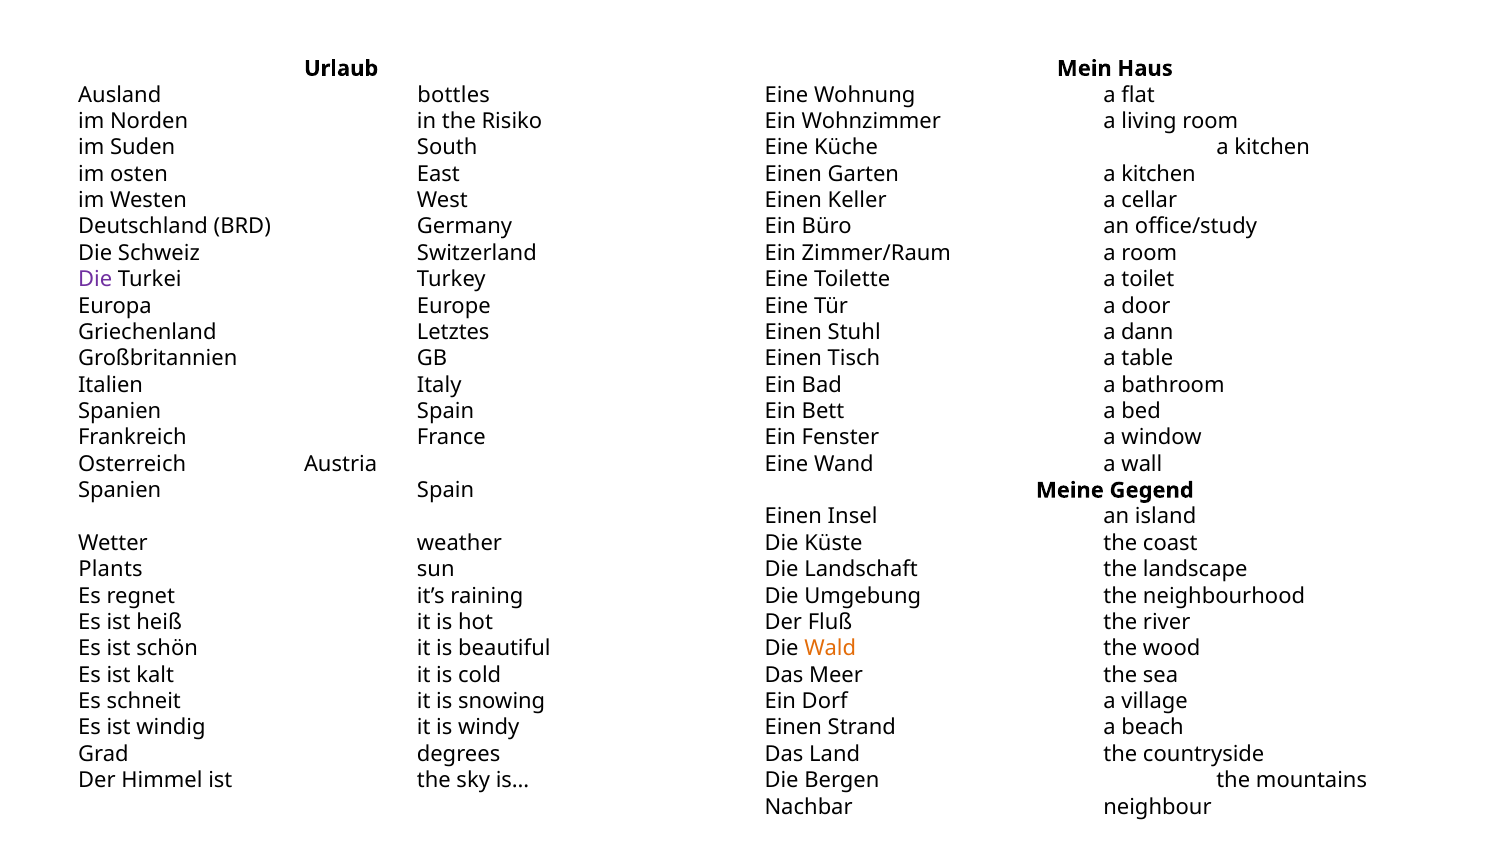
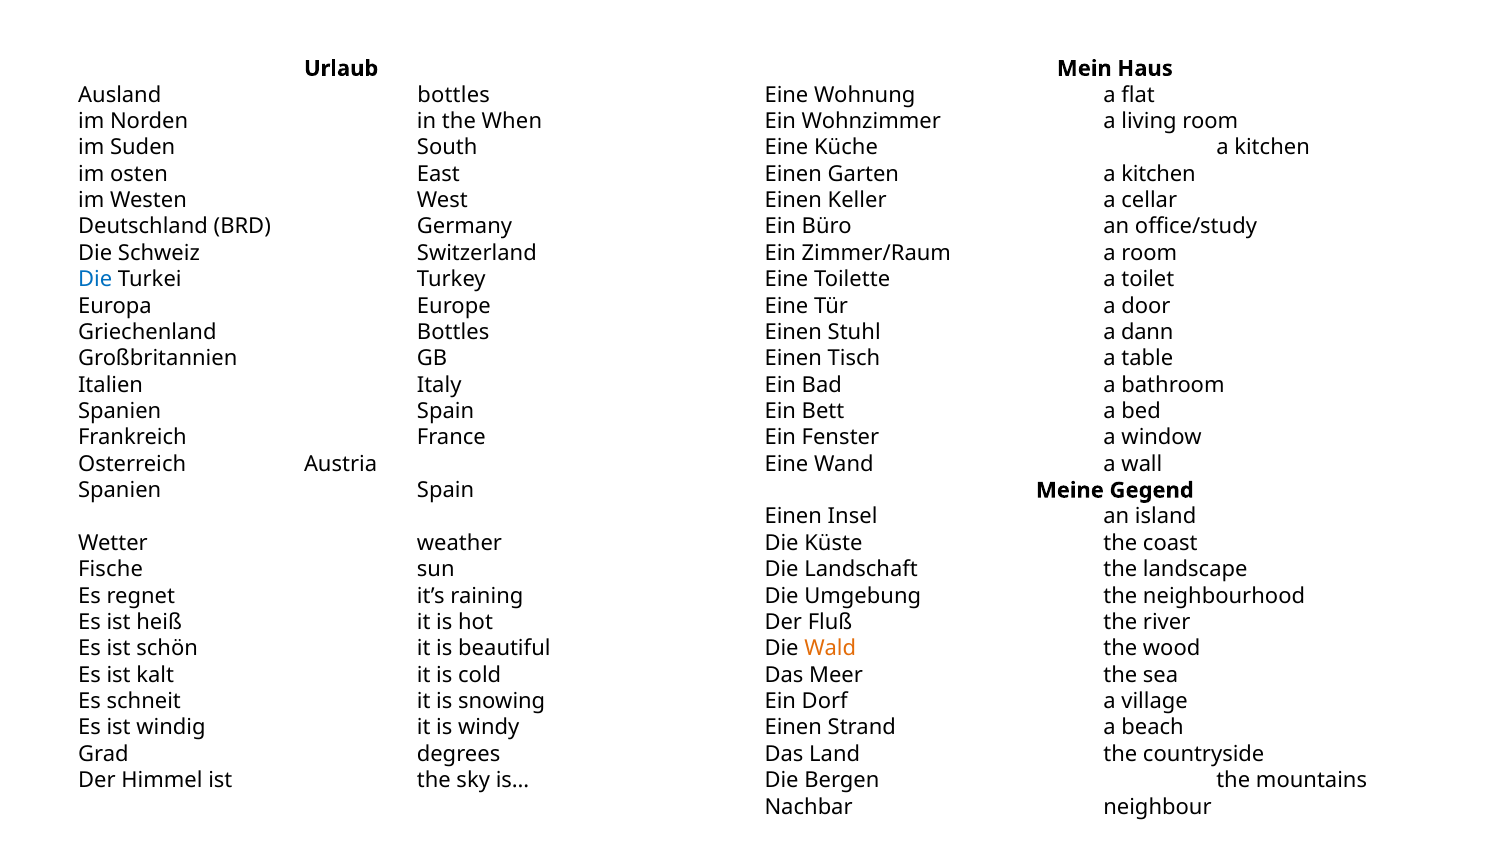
Risiko: Risiko -> When
Die at (95, 279) colour: purple -> blue
Griechenland Letztes: Letztes -> Bottles
Plants: Plants -> Fische
